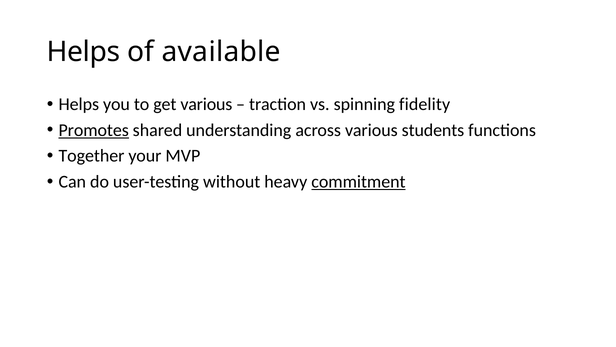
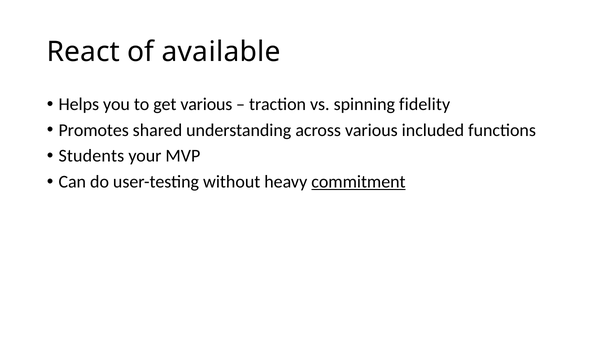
Helps at (84, 52): Helps -> React
Promotes underline: present -> none
students: students -> included
Together: Together -> Students
